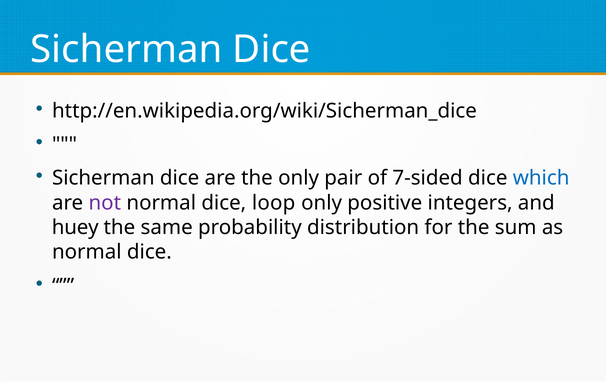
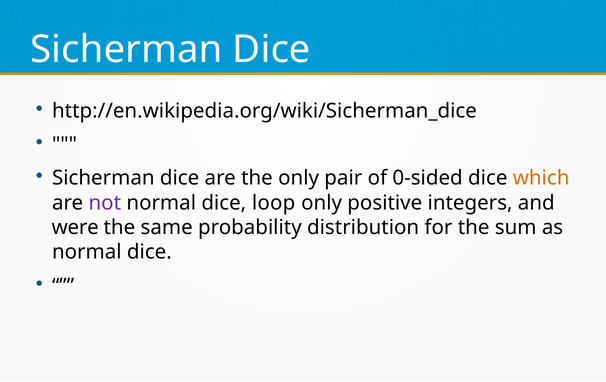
7-sided: 7-sided -> 0-sided
which colour: blue -> orange
huey: huey -> were
